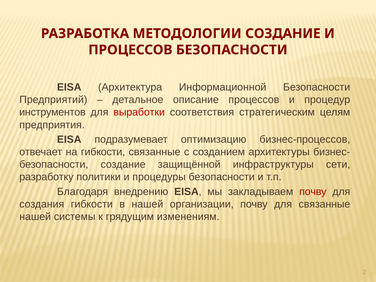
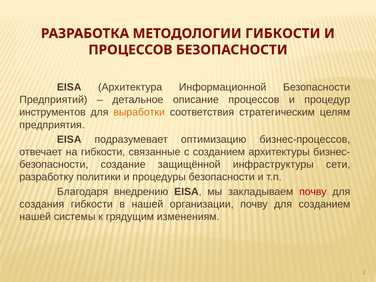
МЕТОДОЛОГИИ СОЗДАНИЕ: СОЗДАНИЕ -> ГИБКОСТИ
выработки colour: red -> orange
для связанные: связанные -> созданием
